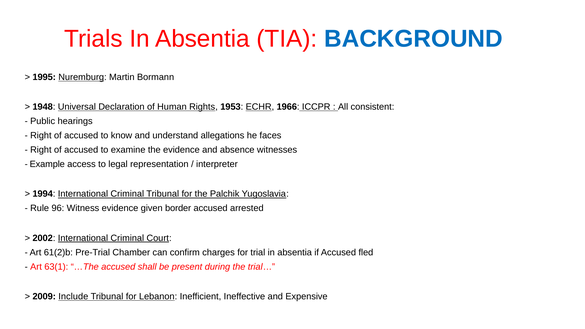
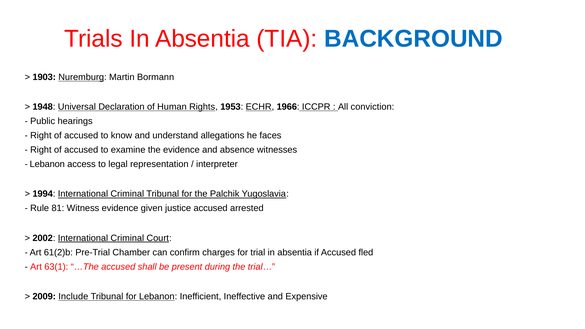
1995: 1995 -> 1903
consistent: consistent -> conviction
Example at (47, 164): Example -> Lebanon
96: 96 -> 81
border: border -> justice
